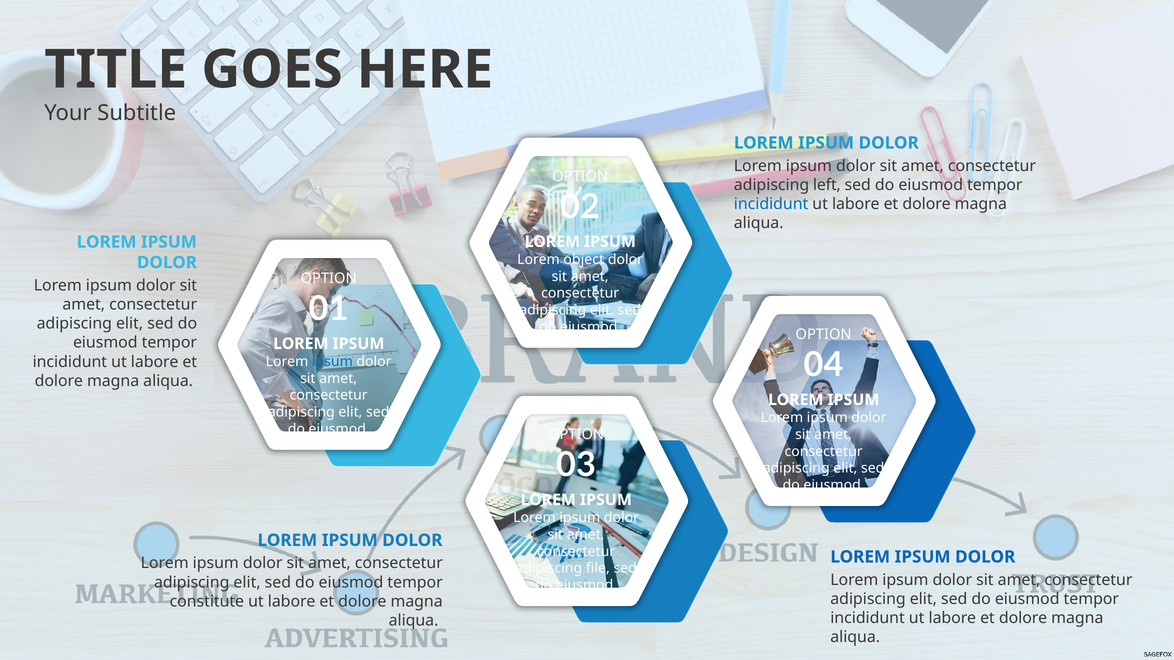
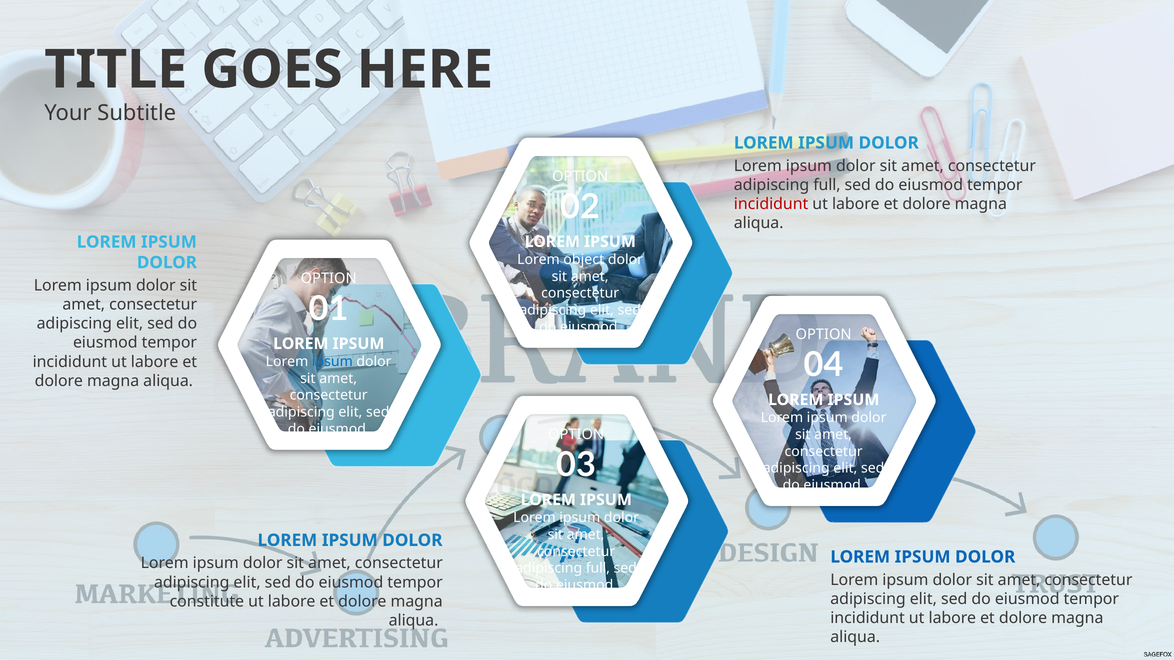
left at (827, 185): left -> full
incididunt at (771, 204) colour: blue -> red
file at (598, 569): file -> full
